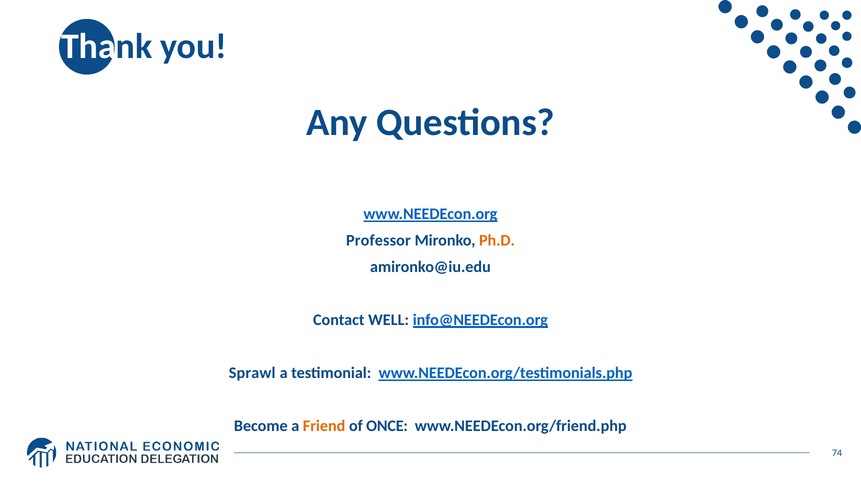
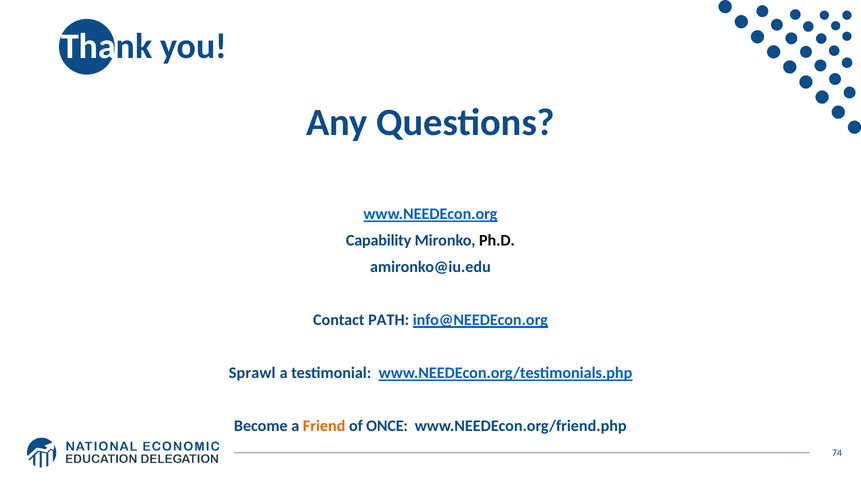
Professor: Professor -> Capability
Ph.D colour: orange -> black
WELL: WELL -> PATH
